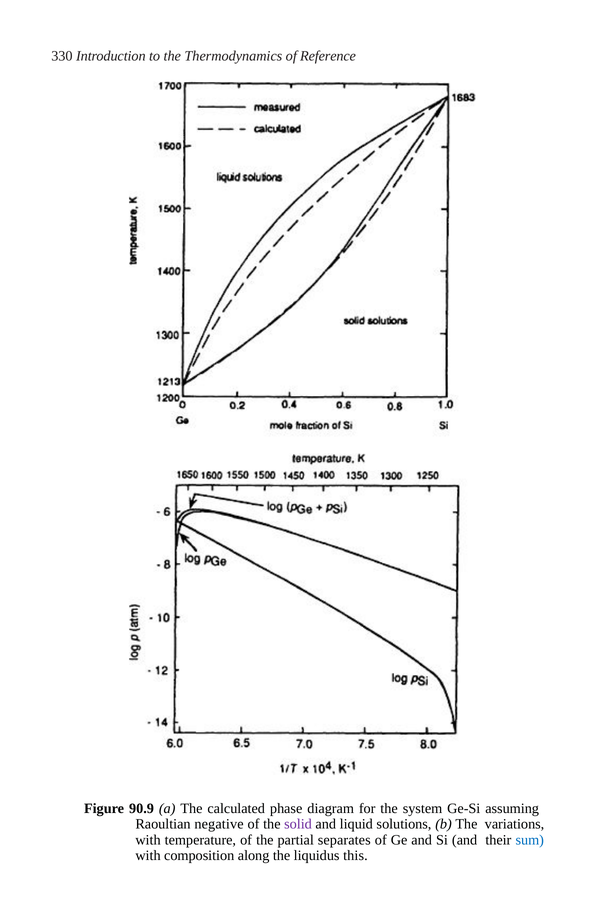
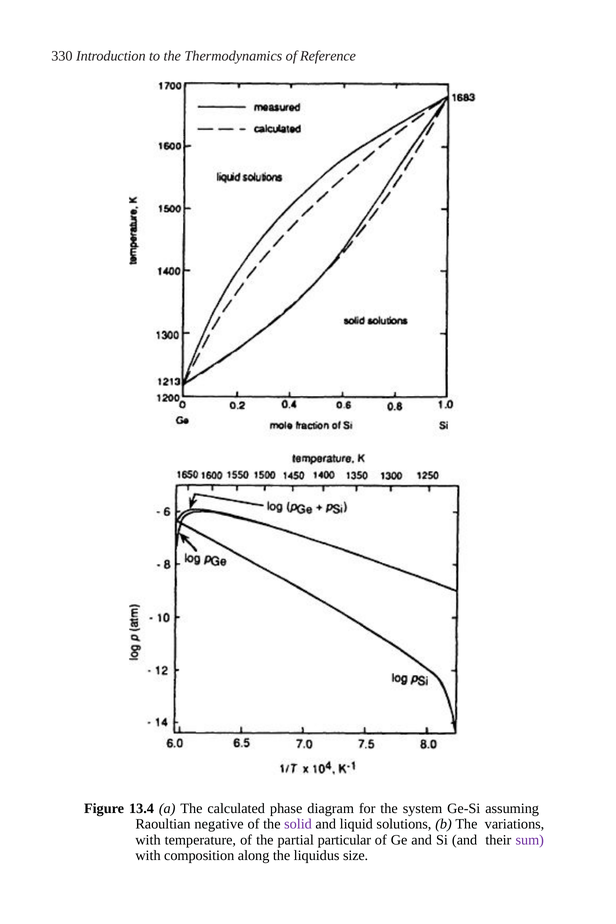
90.9: 90.9 -> 13.4
separates: separates -> particular
sum colour: blue -> purple
this: this -> size
